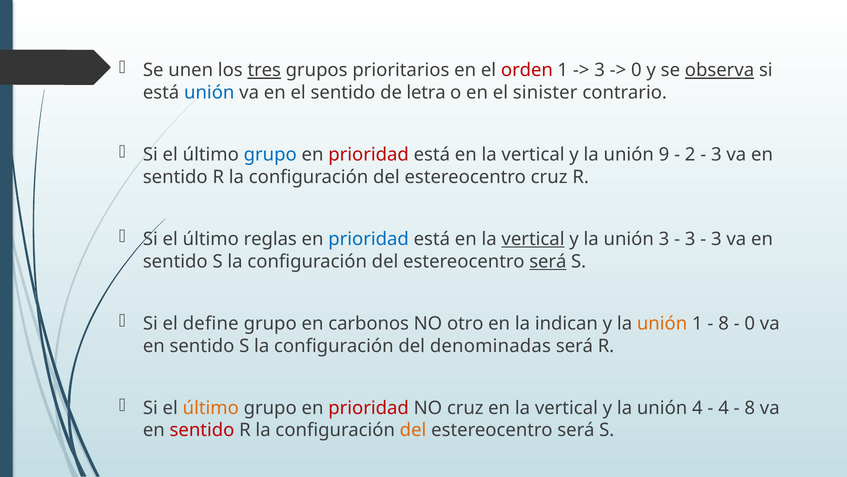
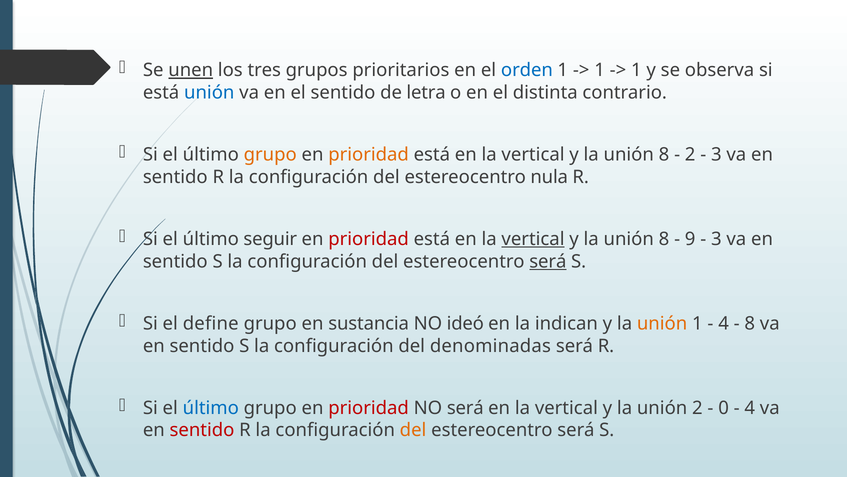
unen underline: none -> present
tres underline: present -> none
orden colour: red -> blue
3 at (600, 70): 3 -> 1
0 at (636, 70): 0 -> 1
observa underline: present -> none
sinister: sinister -> distinta
grupo at (270, 155) colour: blue -> orange
prioridad at (369, 155) colour: red -> orange
9 at (664, 155): 9 -> 8
estereocentro cruz: cruz -> nula
reglas: reglas -> seguir
prioridad at (369, 239) colour: blue -> red
3 at (664, 239): 3 -> 8
3 at (690, 239): 3 -> 9
carbonos: carbonos -> sustancia
otro: otro -> ideó
8 at (724, 323): 8 -> 4
0 at (750, 323): 0 -> 8
último at (211, 408) colour: orange -> blue
NO cruz: cruz -> será
unión 4: 4 -> 2
4 at (724, 408): 4 -> 0
8 at (750, 408): 8 -> 4
